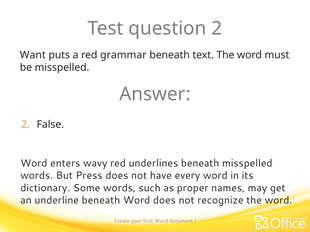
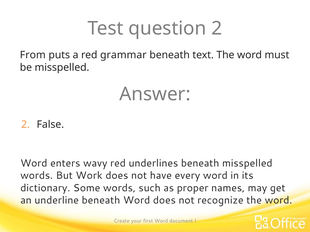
Want: Want -> From
Press: Press -> Work
